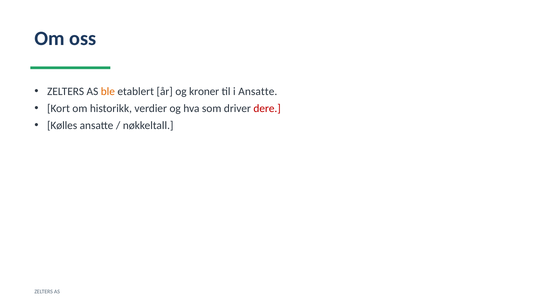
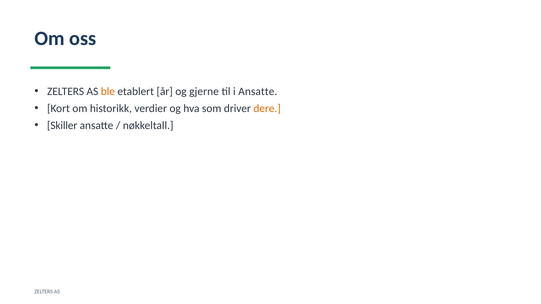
kroner: kroner -> gjerne
dere colour: red -> orange
Kølles: Kølles -> Skiller
